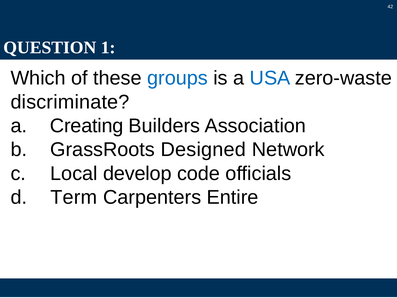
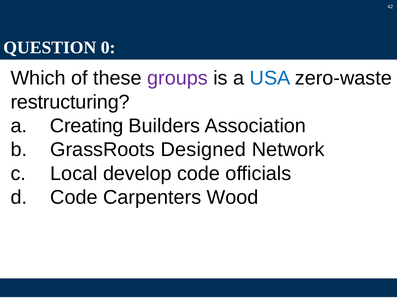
1: 1 -> 0
groups colour: blue -> purple
discriminate: discriminate -> restructuring
d Term: Term -> Code
Entire: Entire -> Wood
